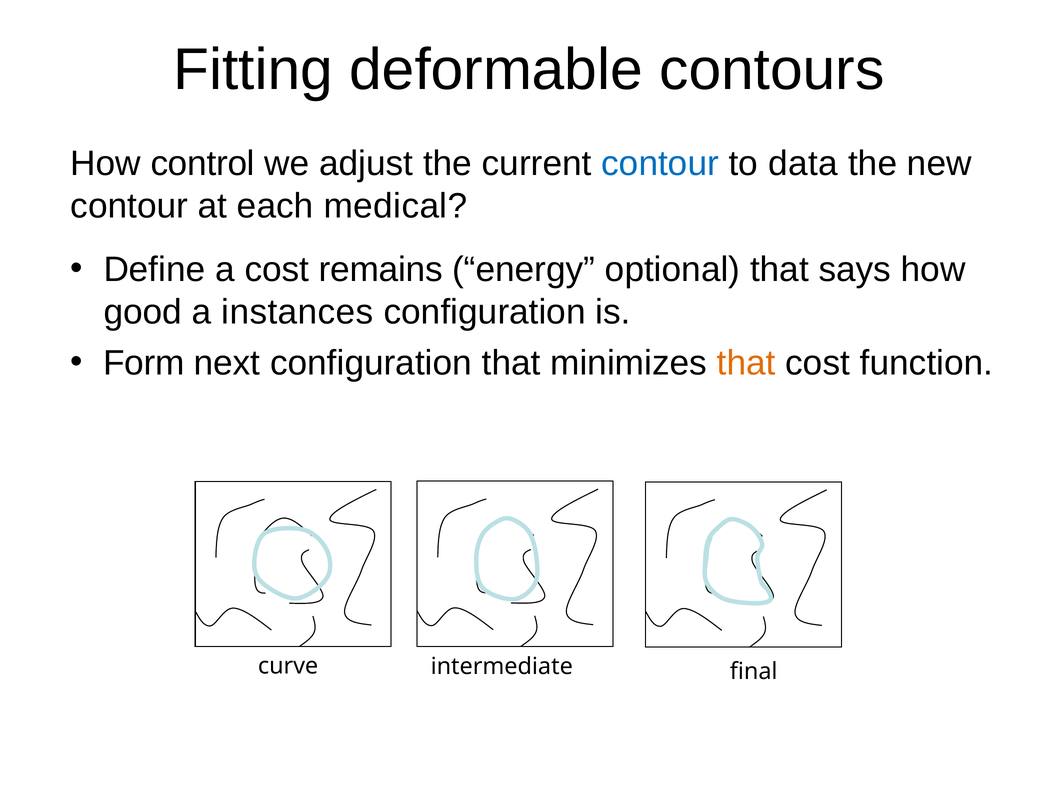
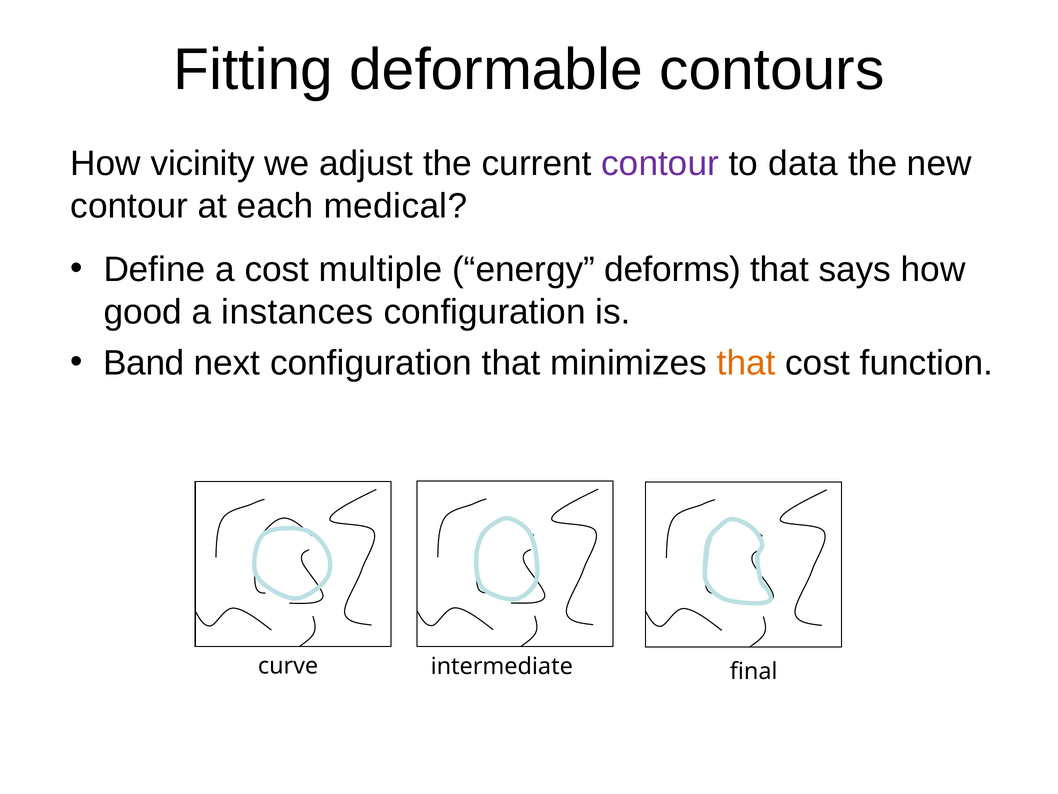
control: control -> vicinity
contour at (660, 164) colour: blue -> purple
remains: remains -> multiple
optional: optional -> deforms
Form: Form -> Band
